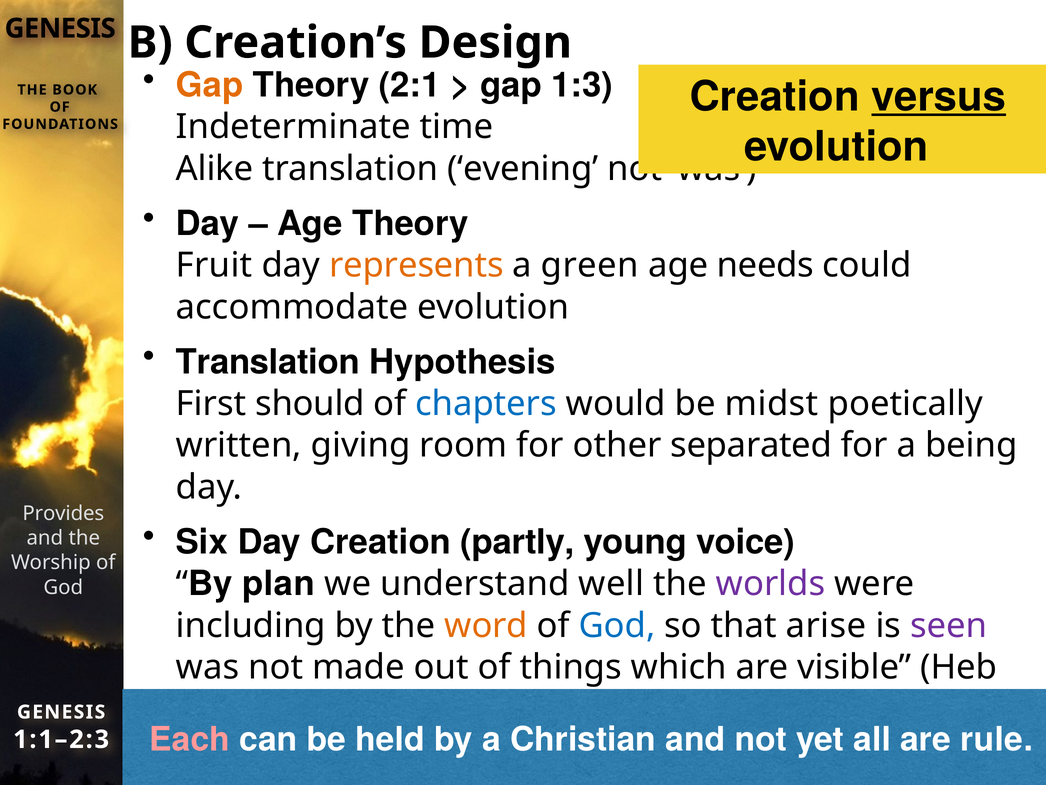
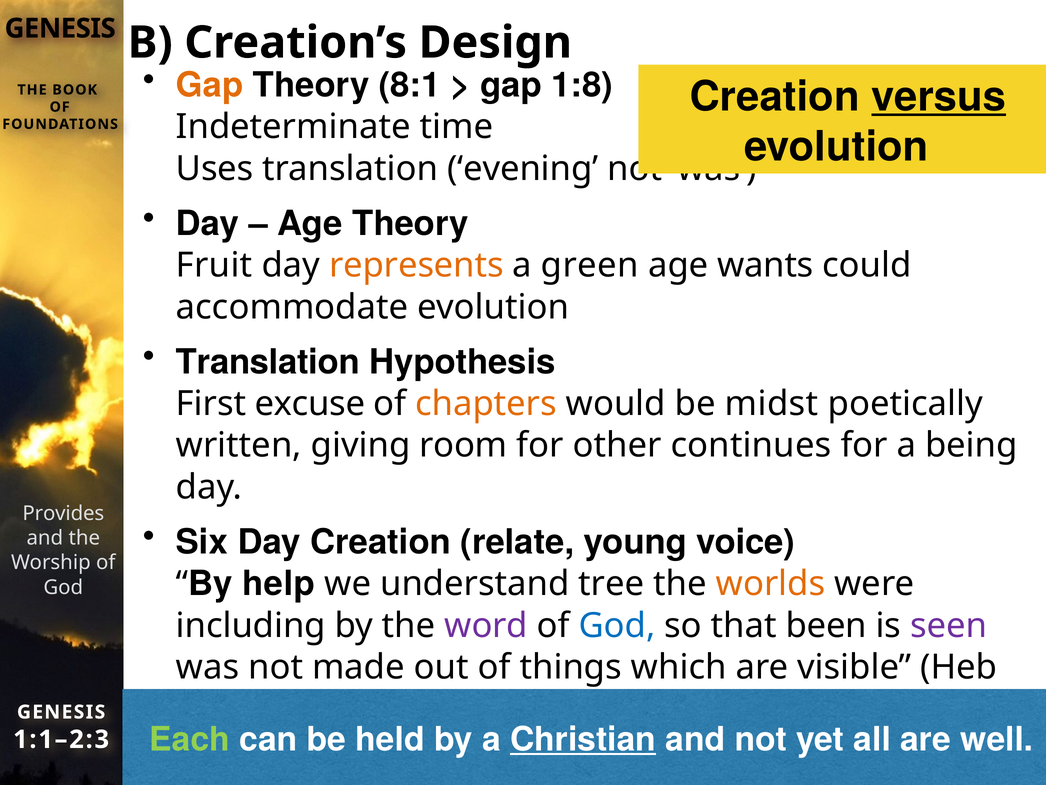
2:1: 2:1 -> 8:1
1:3: 1:3 -> 1:8
Alike: Alike -> Uses
needs: needs -> wants
should: should -> excuse
chapters colour: blue -> orange
separated: separated -> continues
partly: partly -> relate
plan: plan -> help
well: well -> tree
worlds colour: purple -> orange
word colour: orange -> purple
arise: arise -> been
Each colour: pink -> light green
Christian underline: none -> present
rule: rule -> well
